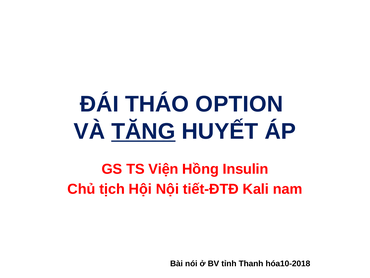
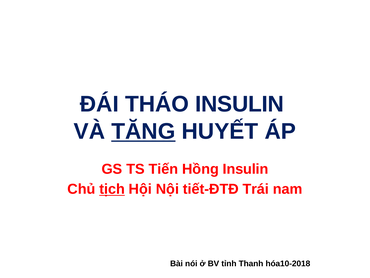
THÁO OPTION: OPTION -> INSULIN
Viện: Viện -> Tiến
tịch underline: none -> present
Kali: Kali -> Trái
